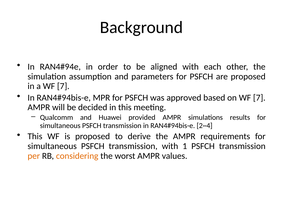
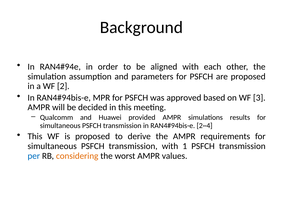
a WF 7: 7 -> 2
on WF 7: 7 -> 3
per colour: orange -> blue
